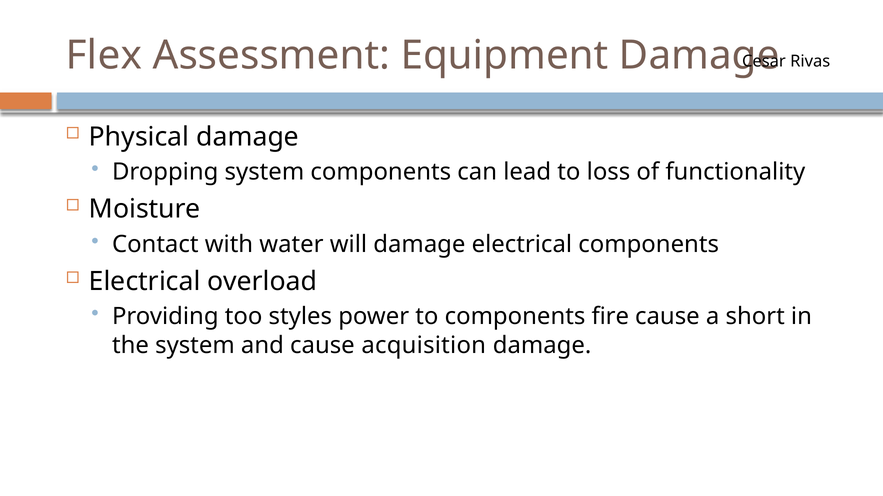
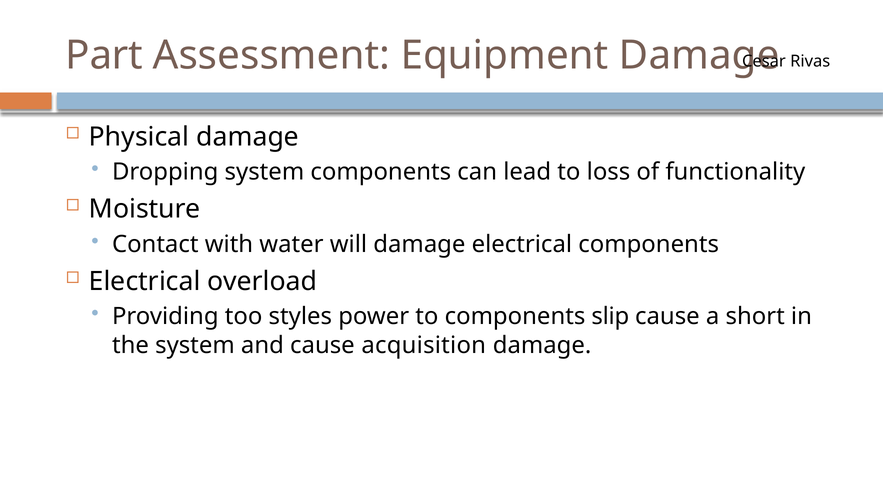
Flex: Flex -> Part
fire: fire -> slip
